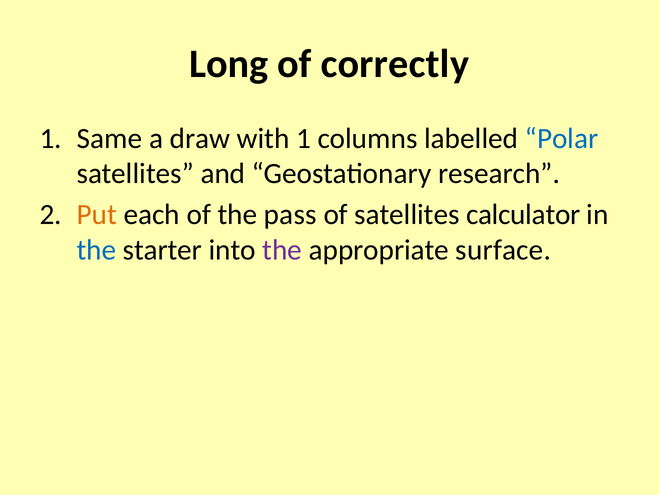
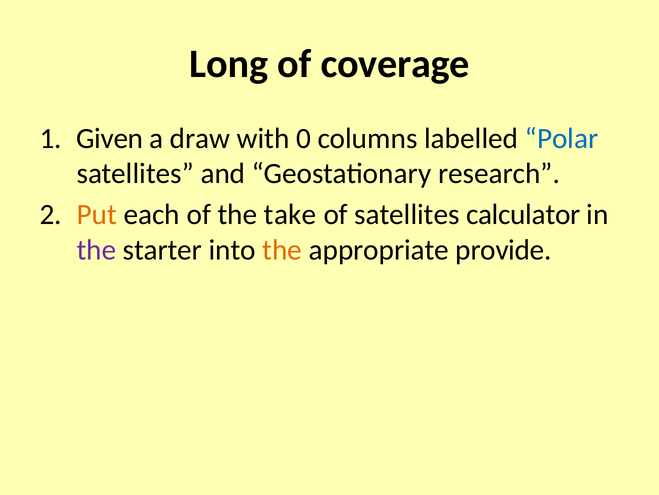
correctly: correctly -> coverage
Same: Same -> Given
with 1: 1 -> 0
pass: pass -> take
the at (96, 250) colour: blue -> purple
the at (282, 250) colour: purple -> orange
surface: surface -> provide
